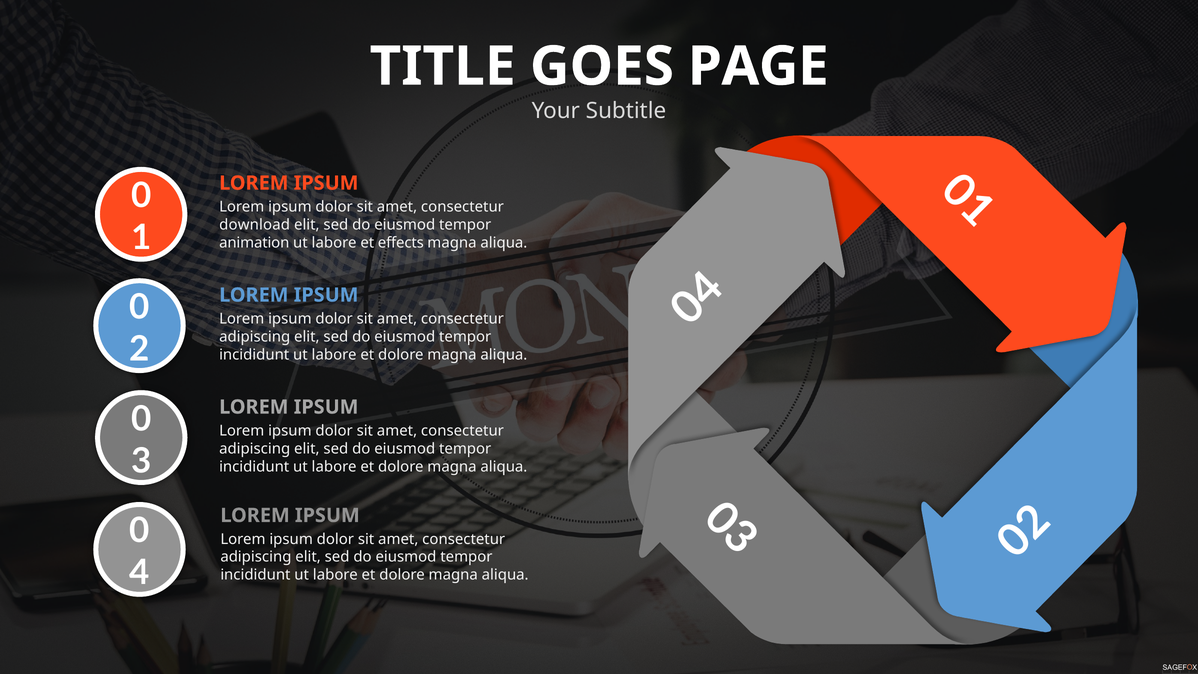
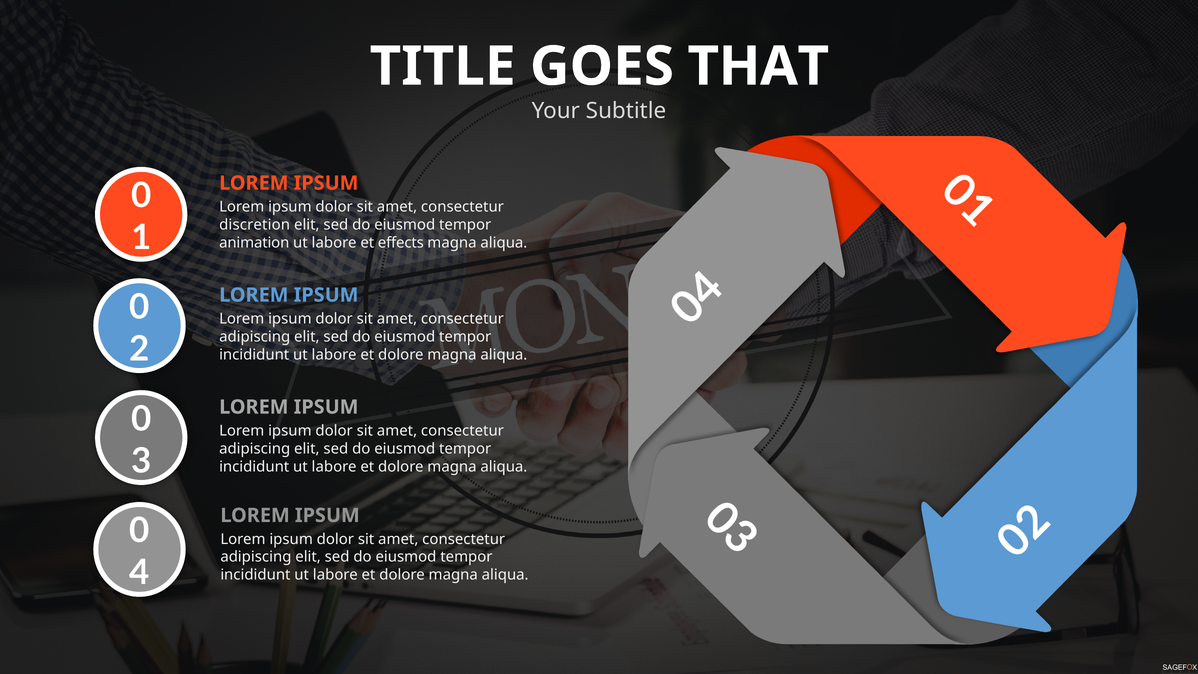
PAGE: PAGE -> THAT
download: download -> discretion
